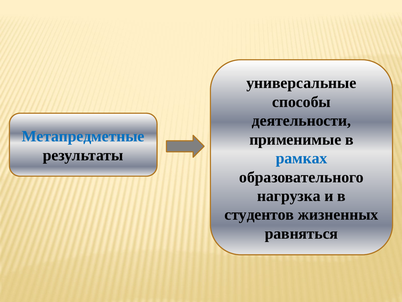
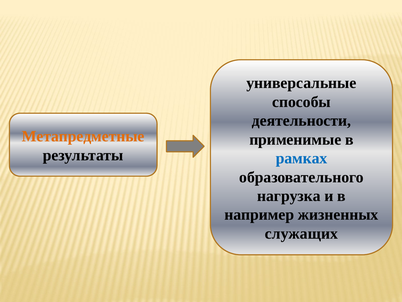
Метапредметные colour: blue -> orange
студентов: студентов -> например
равняться: равняться -> служащих
